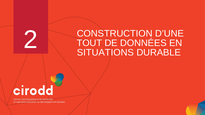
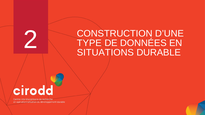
TOUT: TOUT -> TYPE
